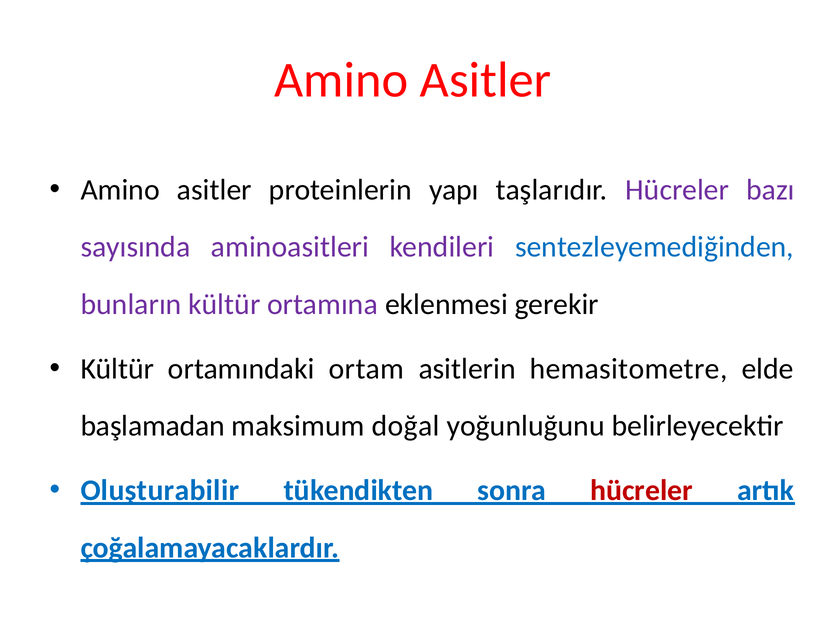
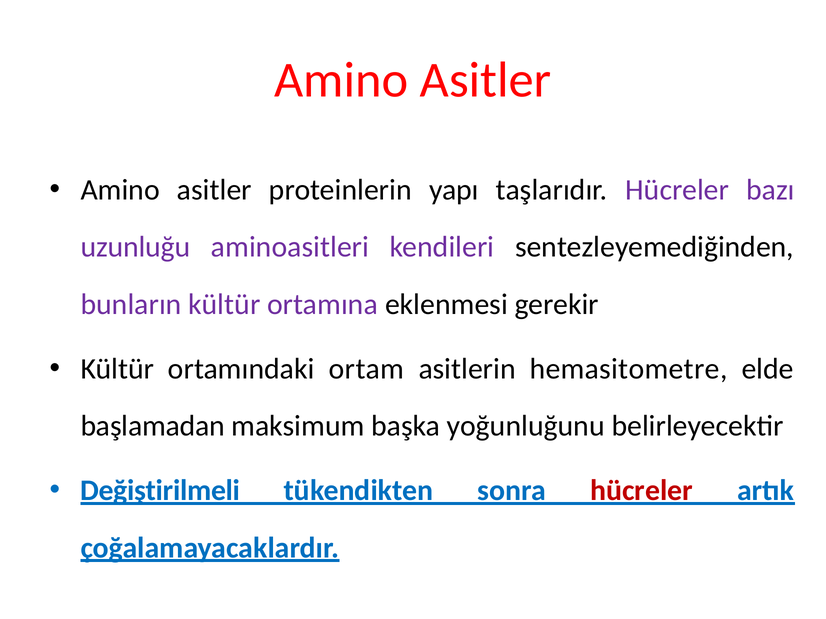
sayısında: sayısında -> uzunluğu
sentezleyemediğinden colour: blue -> black
doğal: doğal -> başka
Oluşturabilir: Oluşturabilir -> Değiştirilmeli
